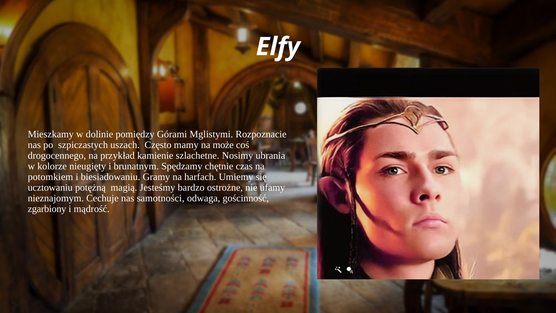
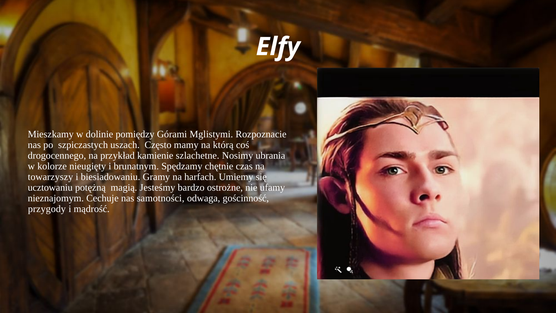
może: może -> którą
potomkiem: potomkiem -> towarzyszy
zgarbiony: zgarbiony -> przygody
